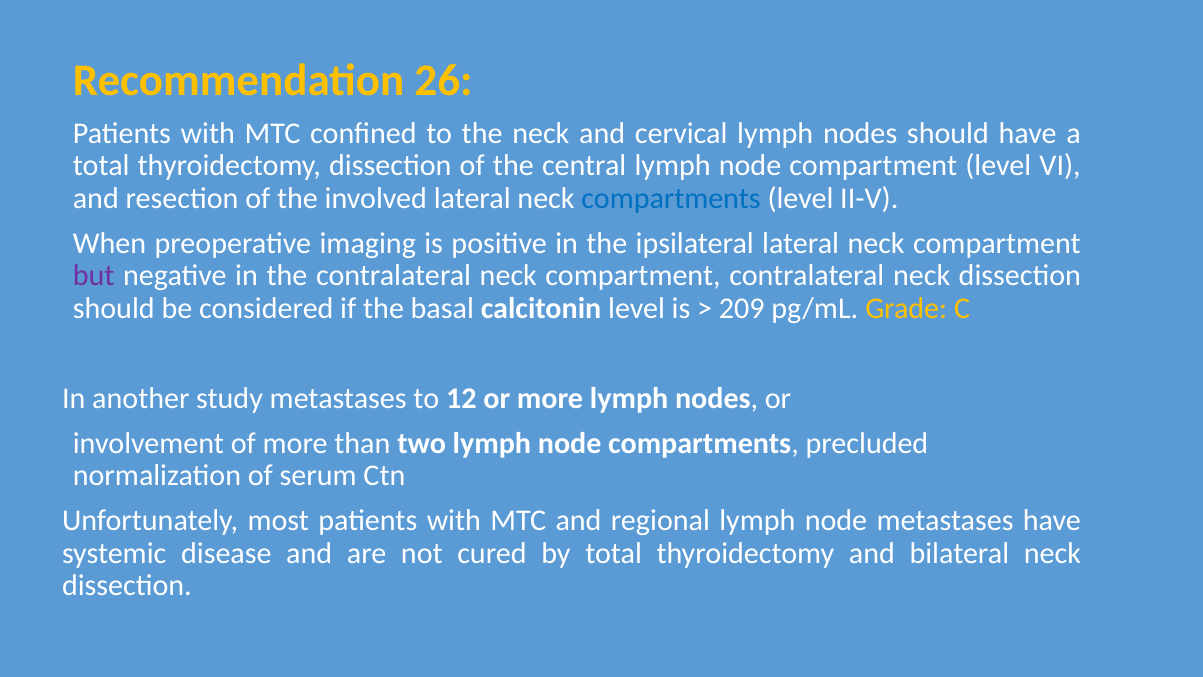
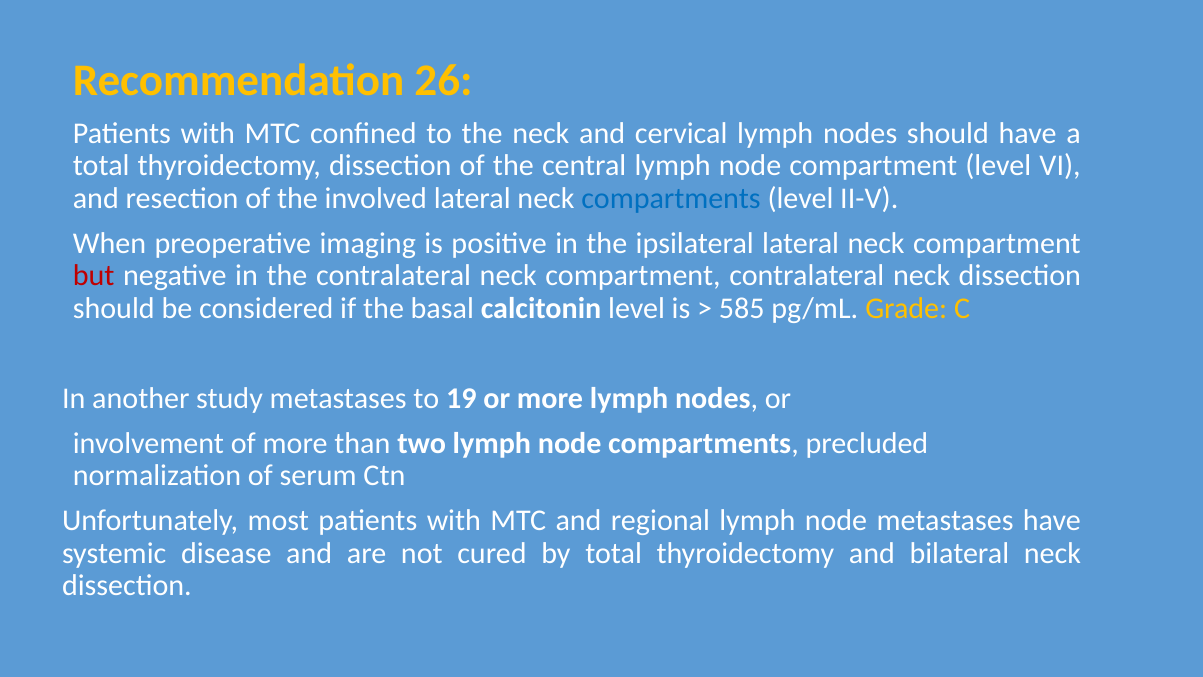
but colour: purple -> red
209: 209 -> 585
12: 12 -> 19
